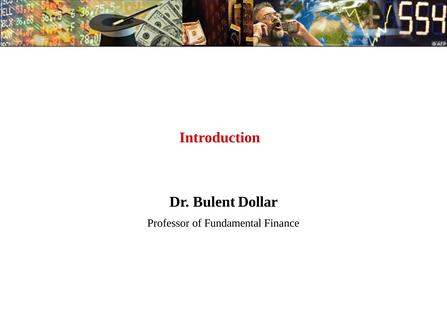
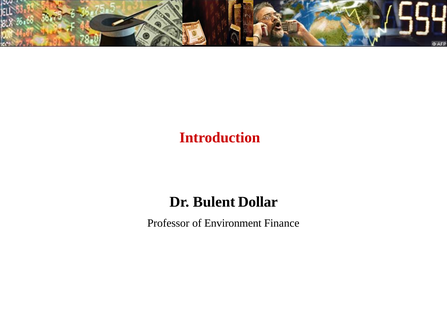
Fundamental: Fundamental -> Environment
